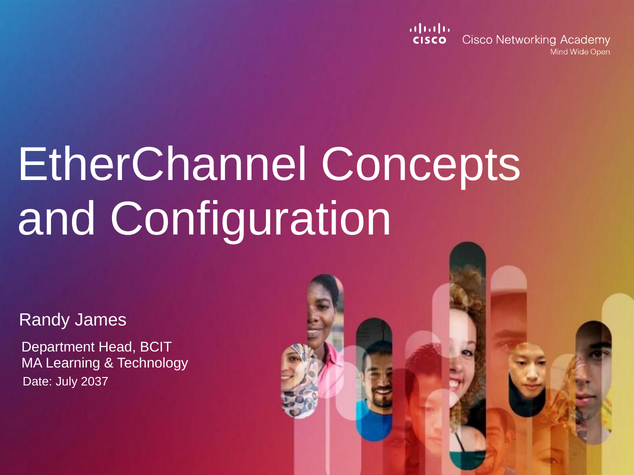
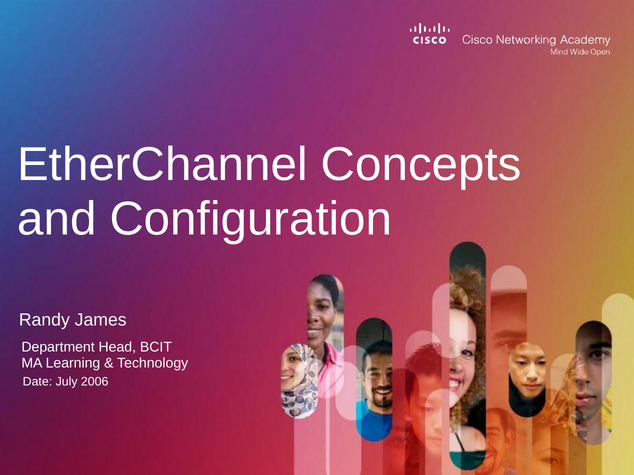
2037: 2037 -> 2006
